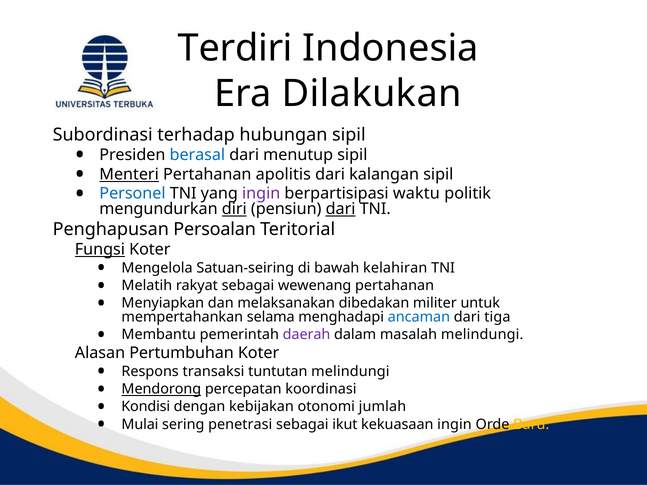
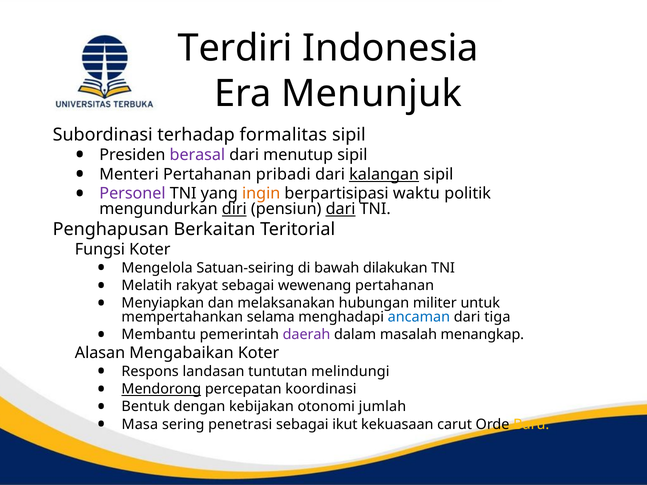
Dilakukan: Dilakukan -> Menunjuk
hubungan: hubungan -> formalitas
berasal colour: blue -> purple
Menteri underline: present -> none
apolitis: apolitis -> pribadi
kalangan underline: none -> present
Personel colour: blue -> purple
ingin at (261, 194) colour: purple -> orange
Persoalan: Persoalan -> Berkaitan
Fungsi underline: present -> none
kelahiran: kelahiran -> dilakukan
dibedakan: dibedakan -> hubungan
masalah melindungi: melindungi -> menangkap
Pertumbuhan: Pertumbuhan -> Mengabaikan
transaksi: transaksi -> landasan
Kondisi: Kondisi -> Bentuk
Mulai: Mulai -> Masa
kekuasaan ingin: ingin -> carut
